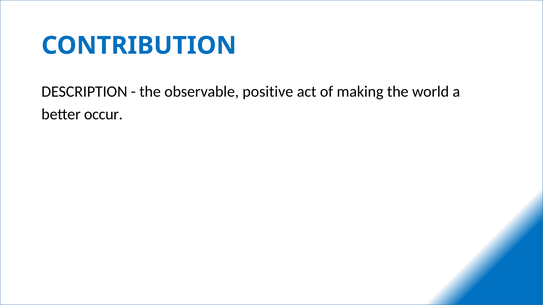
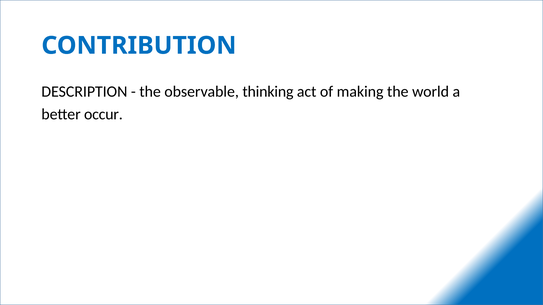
positive: positive -> thinking
